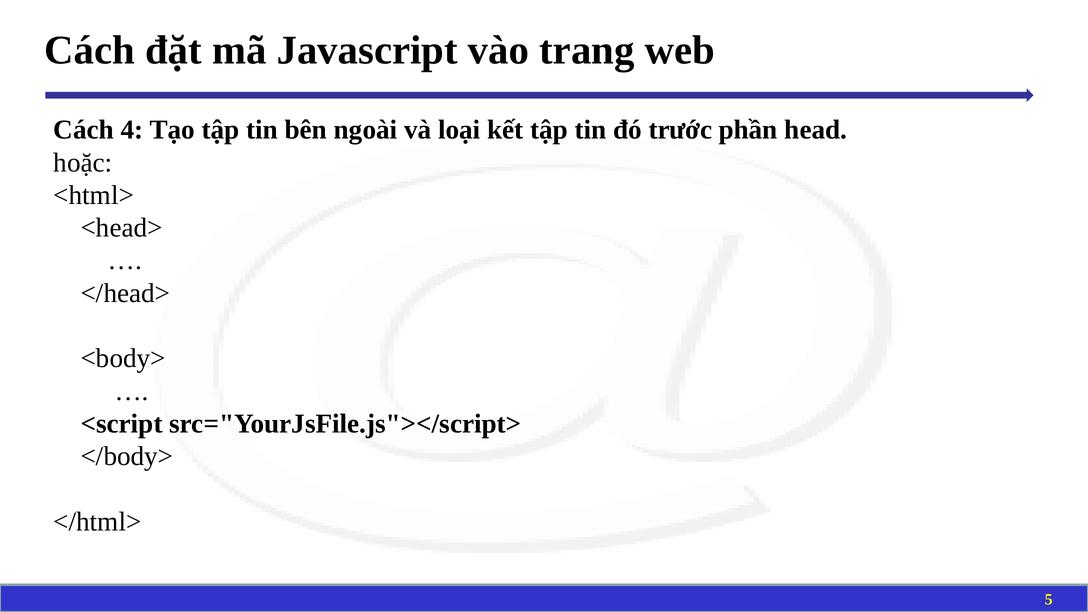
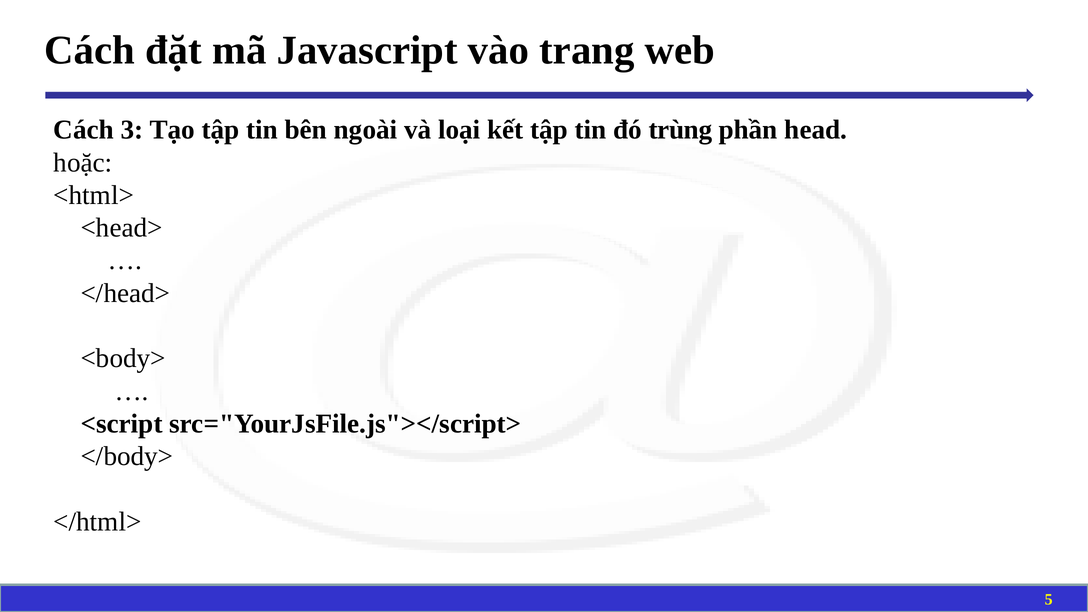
4: 4 -> 3
trước: trước -> trùng
